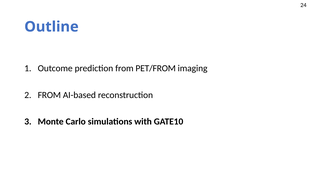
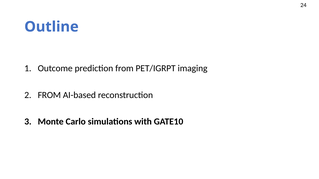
PET/FROM: PET/FROM -> PET/IGRPT
